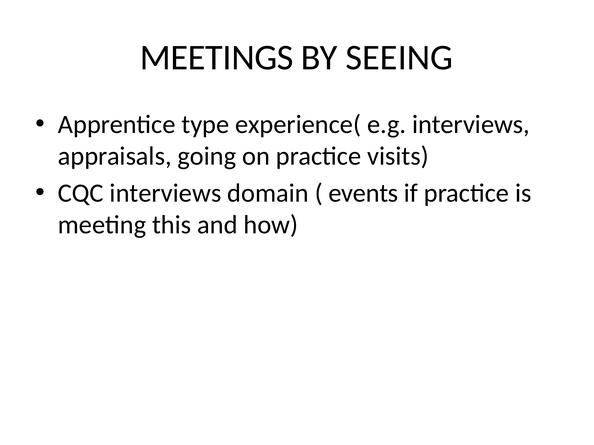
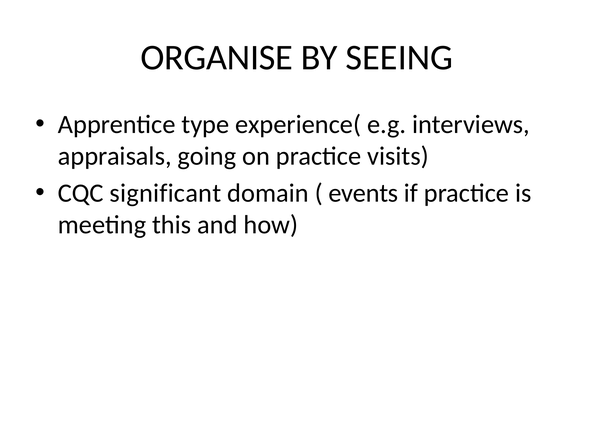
MEETINGS: MEETINGS -> ORGANISE
CQC interviews: interviews -> significant
